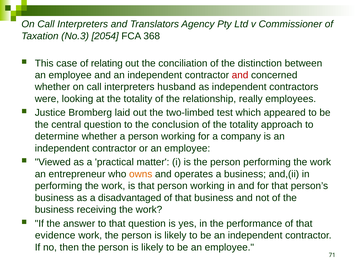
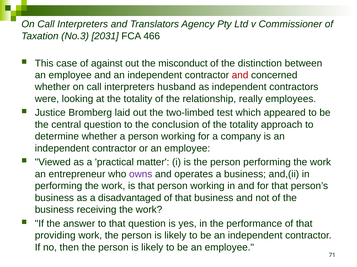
2054: 2054 -> 2031
368: 368 -> 466
relating: relating -> against
conciliation: conciliation -> misconduct
owns colour: orange -> purple
evidence: evidence -> providing
